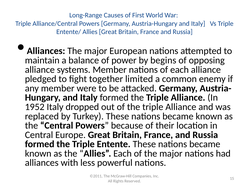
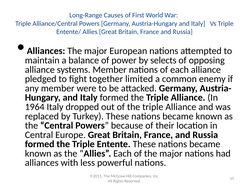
begins: begins -> selects
1952: 1952 -> 1964
